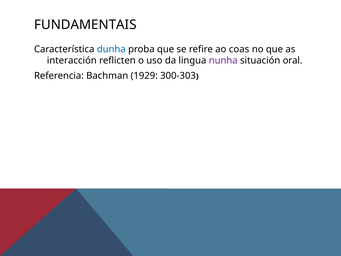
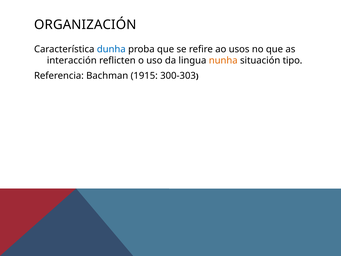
FUNDAMENTAIS: FUNDAMENTAIS -> ORGANIZACIÓN
coas: coas -> usos
nunha colour: purple -> orange
oral: oral -> tipo
1929: 1929 -> 1915
